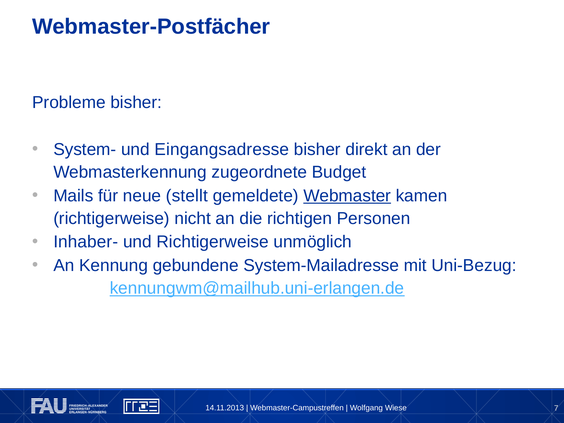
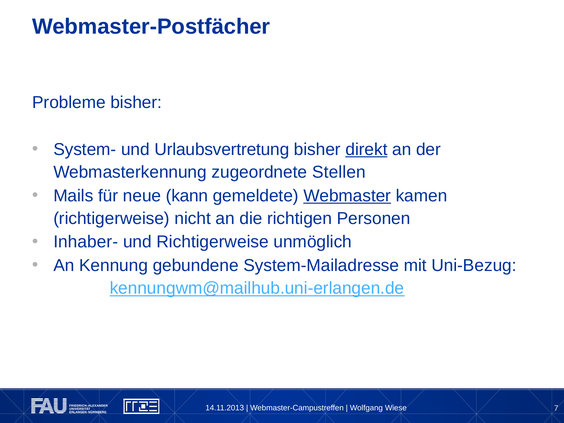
Eingangsadresse: Eingangsadresse -> Urlaubsvertretung
direkt underline: none -> present
Budget: Budget -> Stellen
stellt: stellt -> kann
